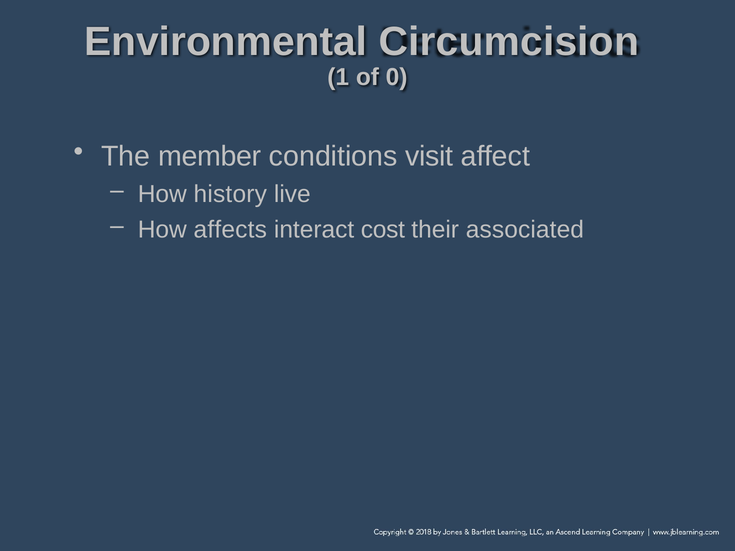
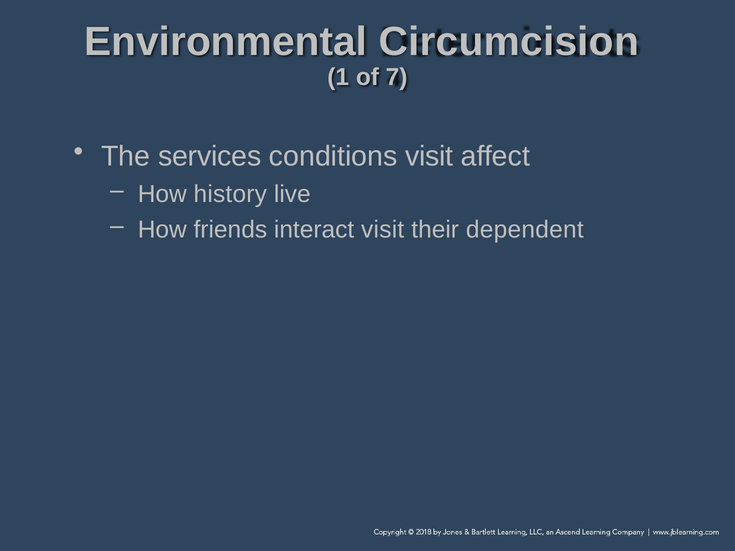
0: 0 -> 7
member: member -> services
affects: affects -> friends
interact cost: cost -> visit
associated: associated -> dependent
